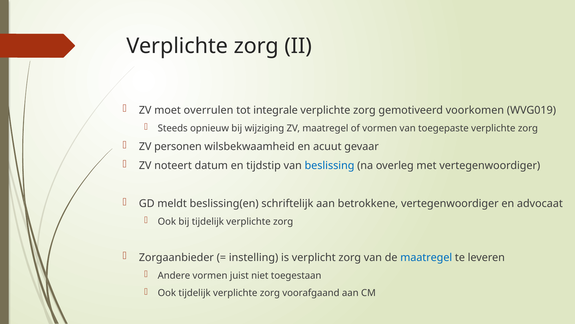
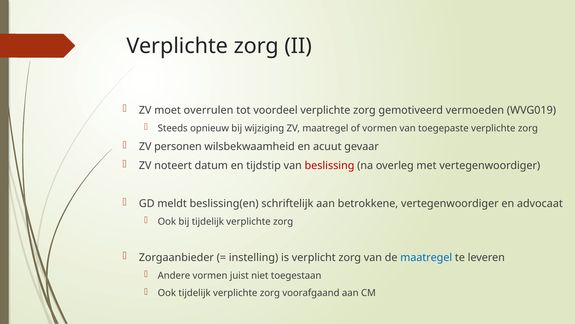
integrale: integrale -> voordeel
voorkomen: voorkomen -> vermoeden
beslissing colour: blue -> red
